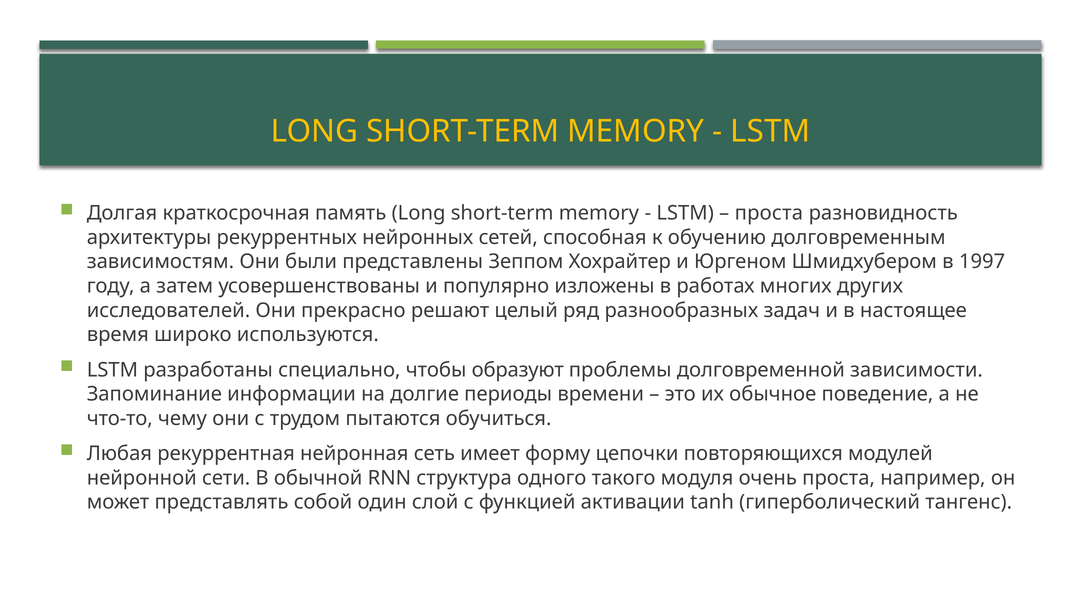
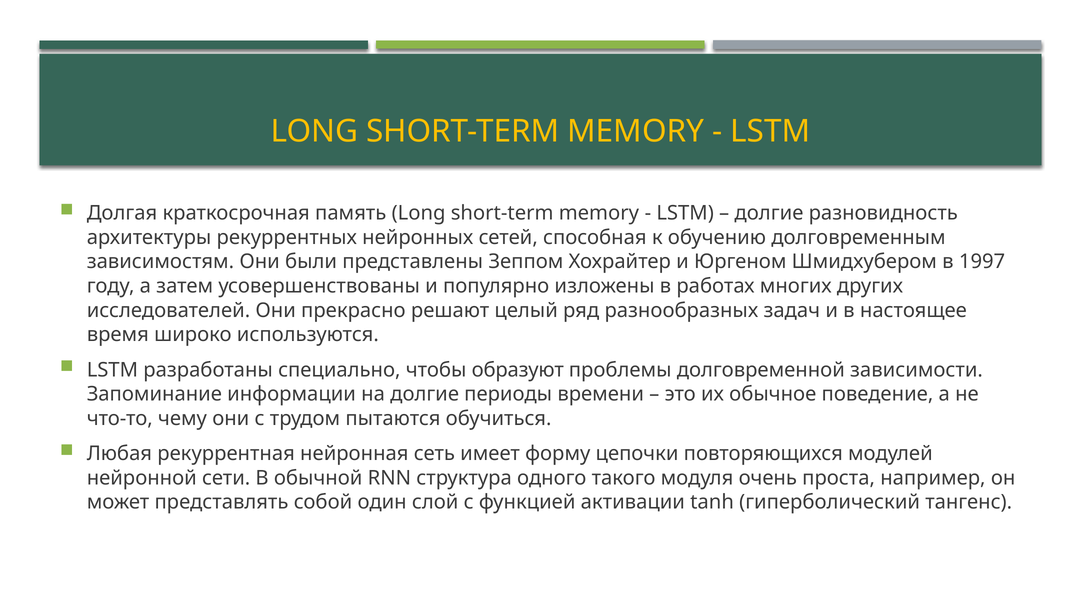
проста at (769, 213): проста -> долгие
